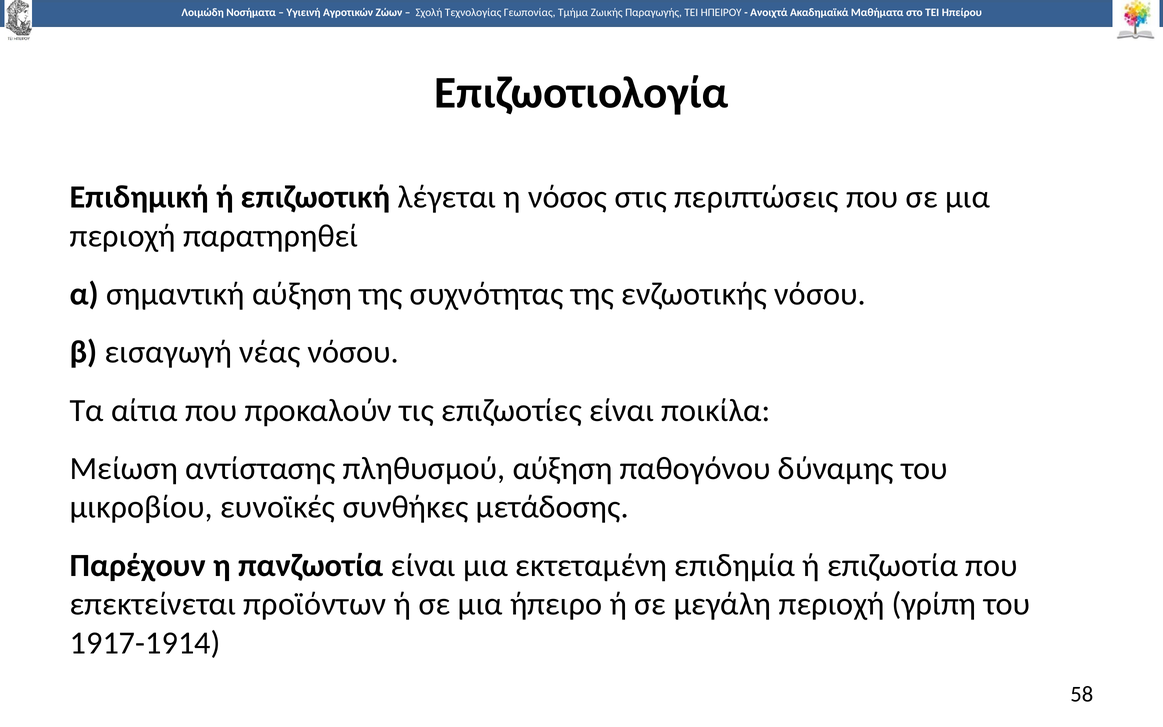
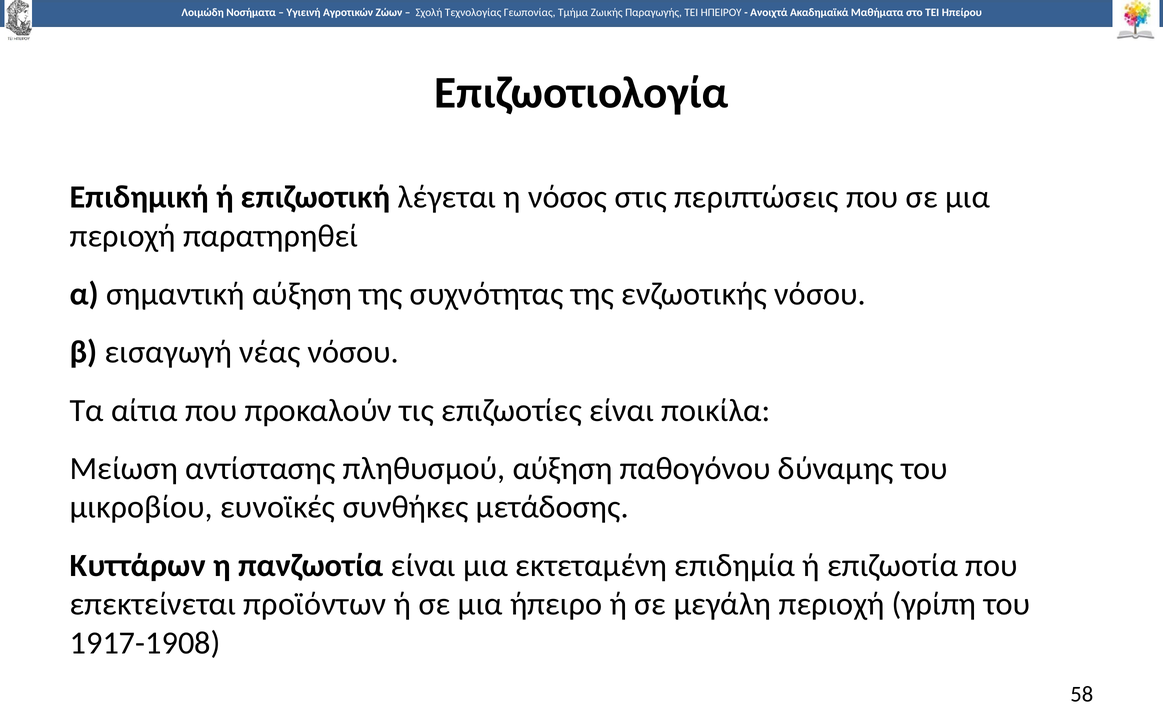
Παρέχουν: Παρέχουν -> Κυττάρων
1917-1914: 1917-1914 -> 1917-1908
